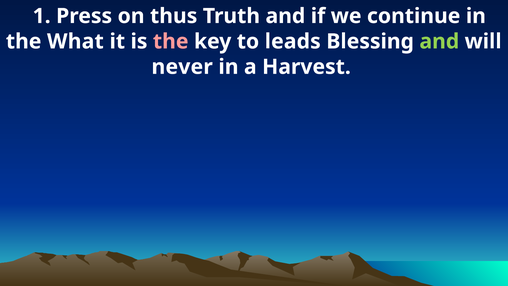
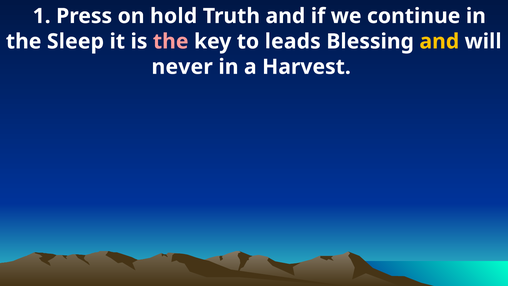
thus: thus -> hold
What: What -> Sleep
and at (439, 41) colour: light green -> yellow
